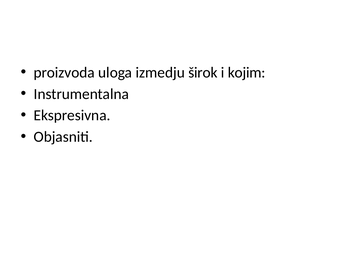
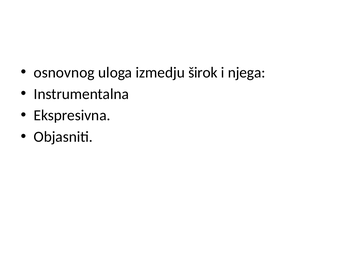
proizvoda: proizvoda -> osnovnog
kojim: kojim -> njega
